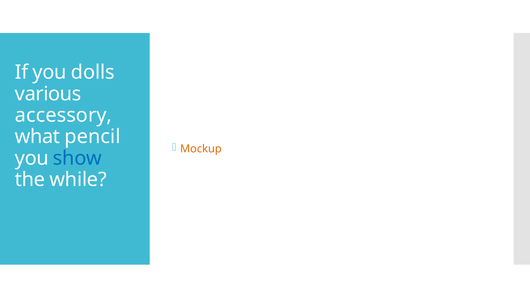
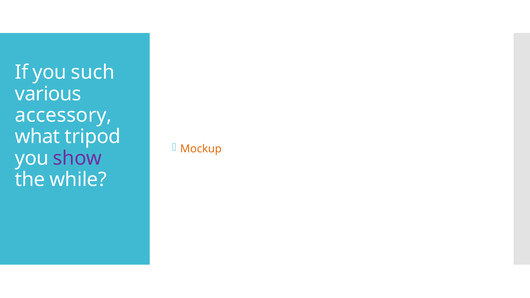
dolls: dolls -> such
pencil: pencil -> tripod
show colour: blue -> purple
